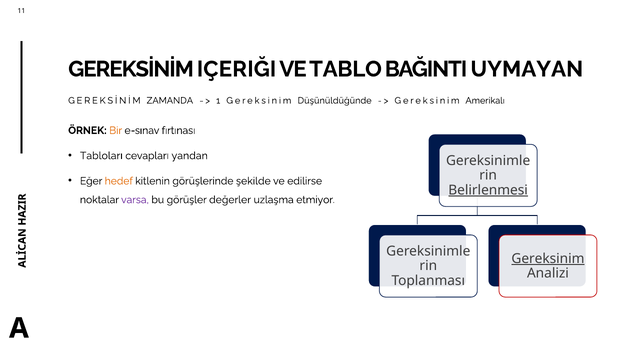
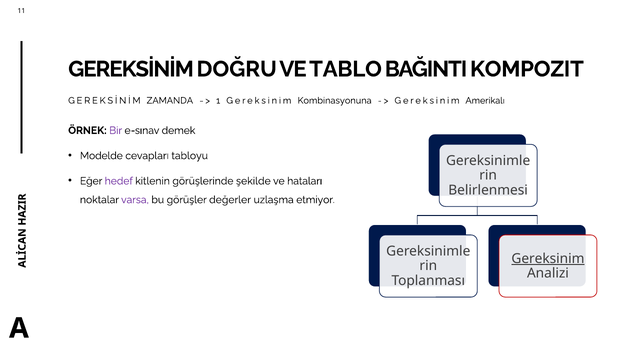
IÇERIĞI: IÇERIĞI -> DOĞRU
UYMAYAN: UYMAYAN -> KOMPOZIT
Düşünüldüğünde: Düşünüldüğünde -> Kombinasyonuna
Bir colour: orange -> purple
fırtınası: fırtınası -> demek
Tabloları: Tabloları -> Modelde
yandan: yandan -> tabloyu
hedef colour: orange -> purple
edilirse: edilirse -> hataları
Belirlenmesi underline: present -> none
